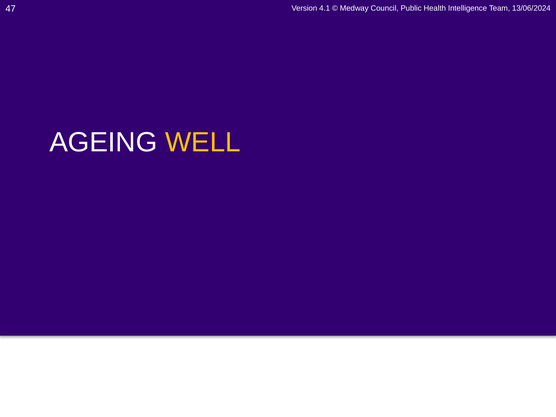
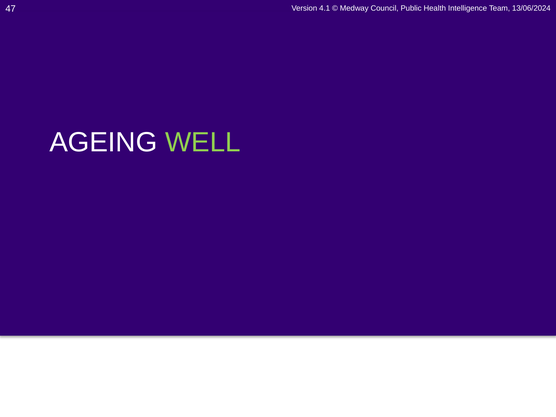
WELL colour: yellow -> light green
